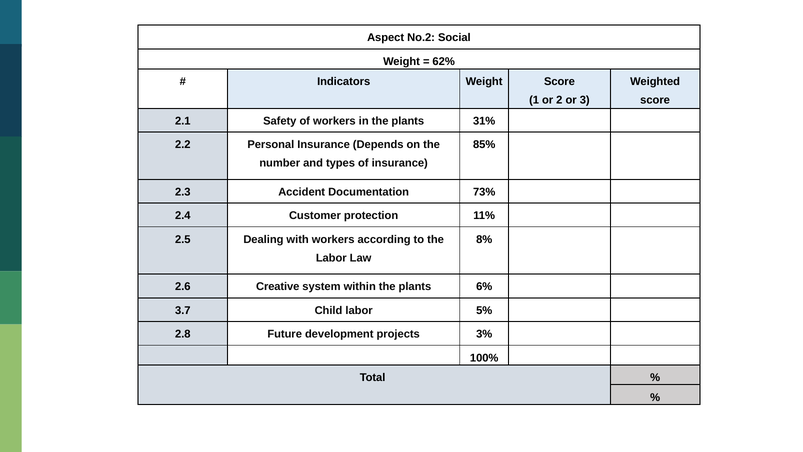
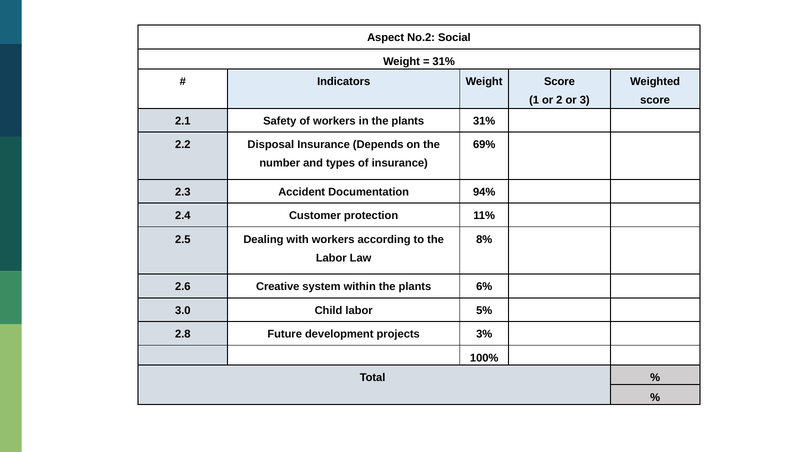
62% at (444, 62): 62% -> 31%
Personal: Personal -> Disposal
85%: 85% -> 69%
73%: 73% -> 94%
3.7: 3.7 -> 3.0
